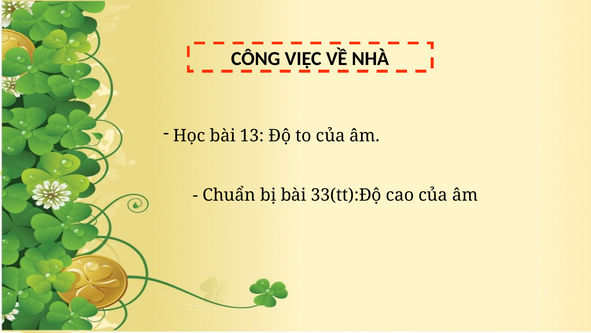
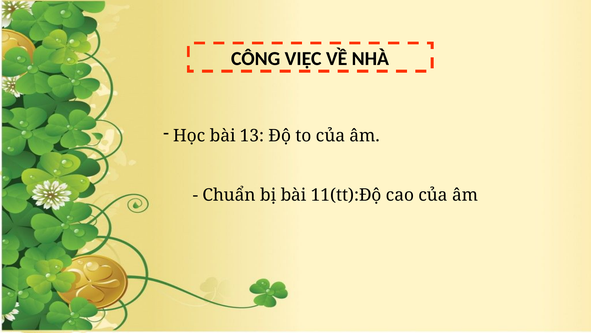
33(tt):Độ: 33(tt):Độ -> 11(tt):Độ
